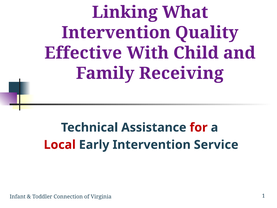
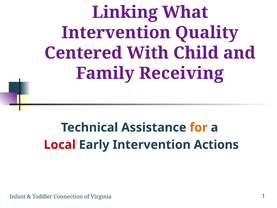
Effective: Effective -> Centered
for colour: red -> orange
Service: Service -> Actions
